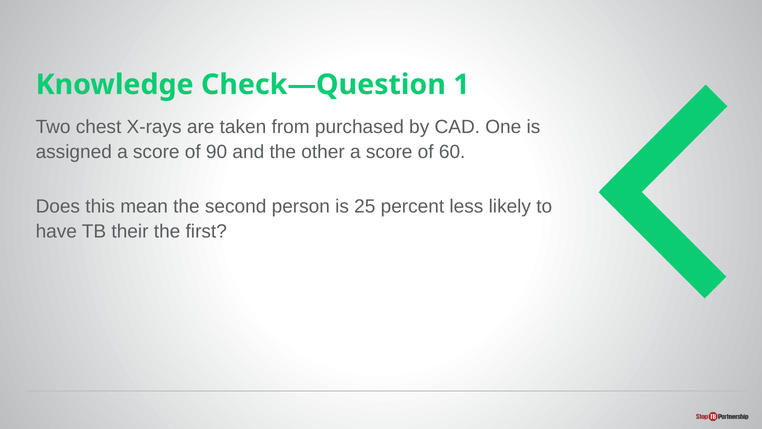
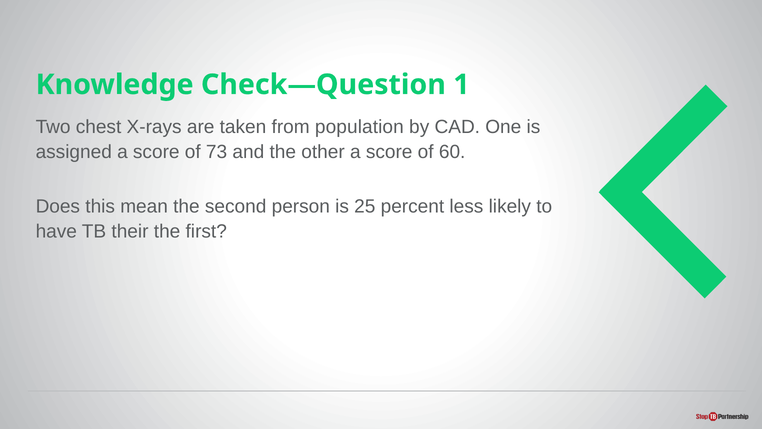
purchased: purchased -> population
90: 90 -> 73
